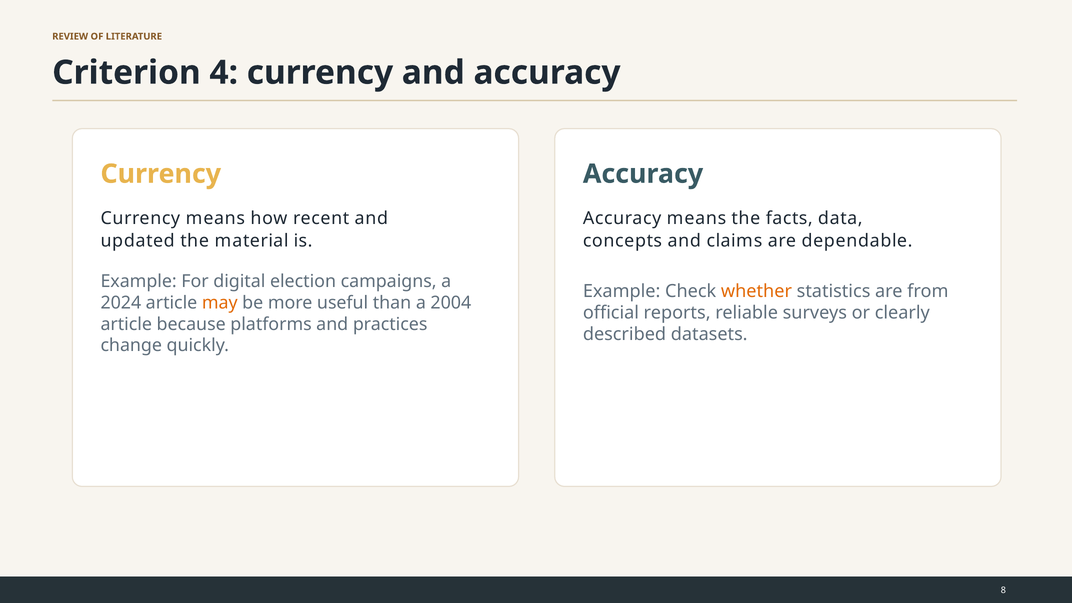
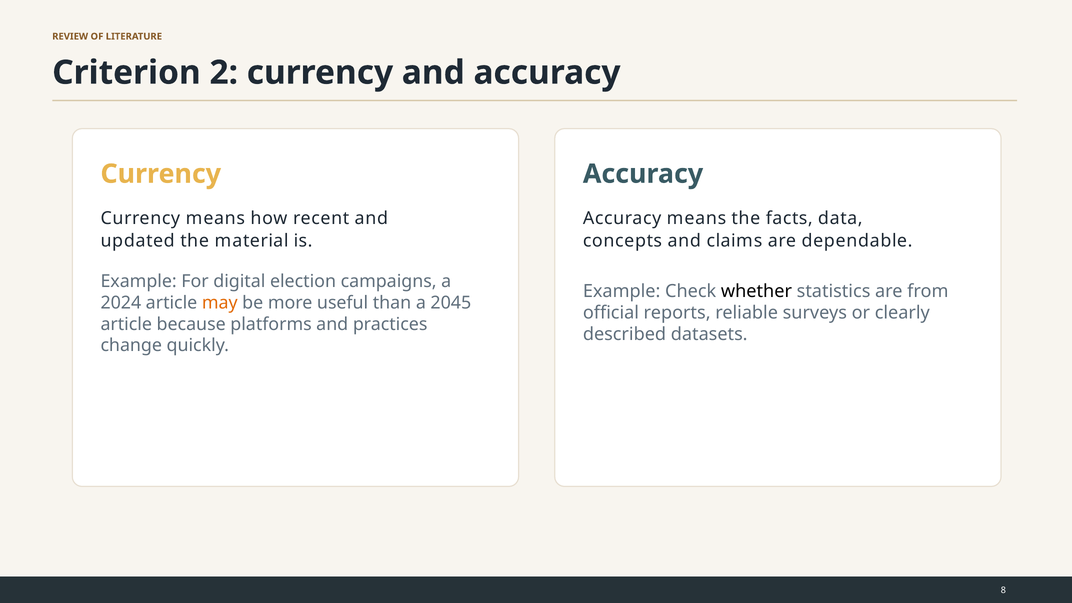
4: 4 -> 2
whether colour: orange -> black
2004: 2004 -> 2045
